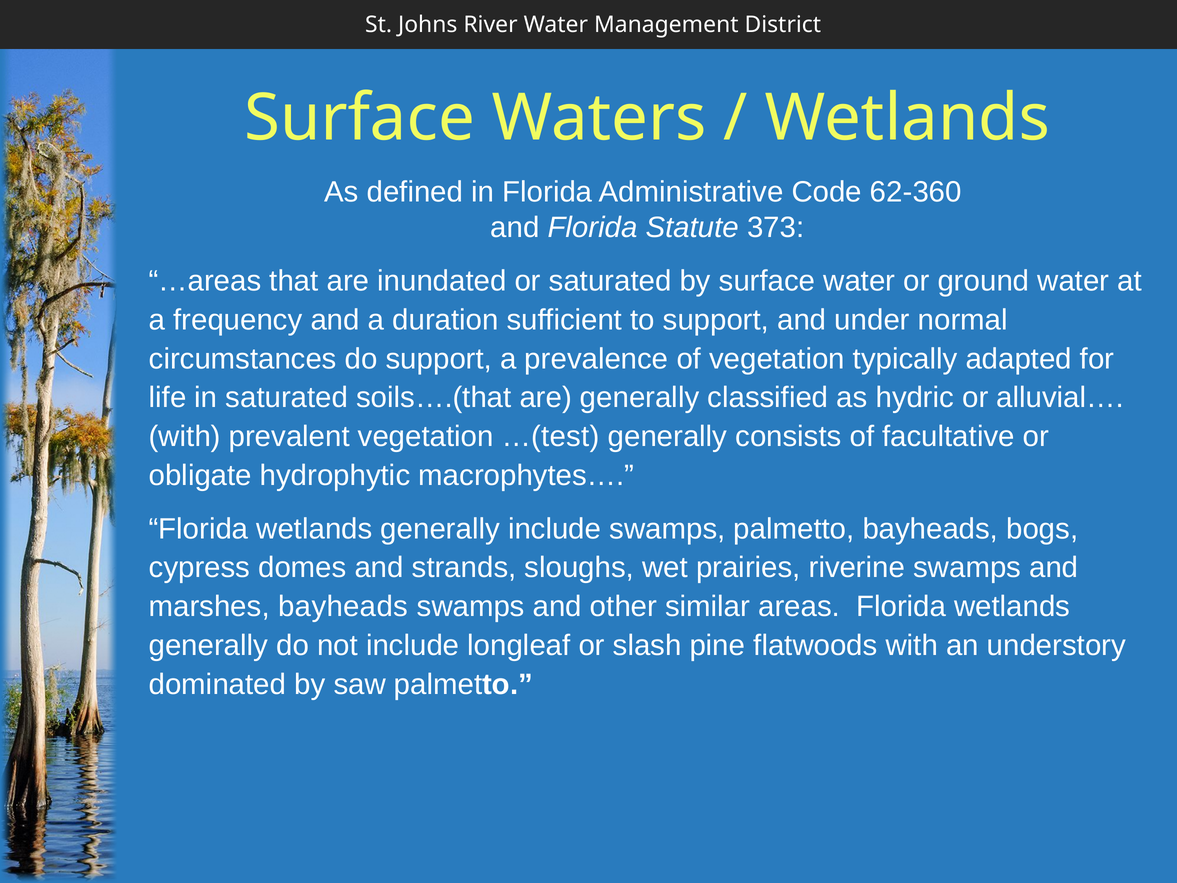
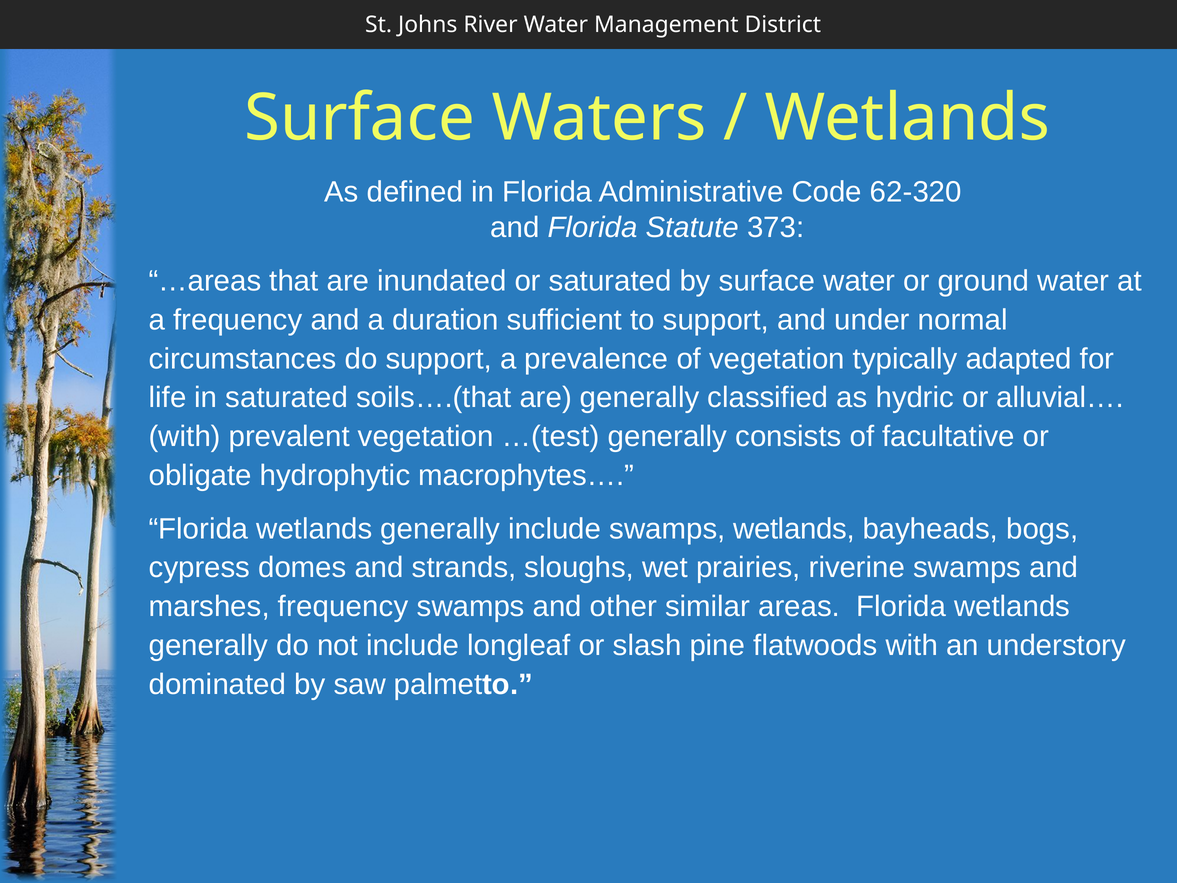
62-360: 62-360 -> 62-320
swamps palmetto: palmetto -> wetlands
marshes bayheads: bayheads -> frequency
